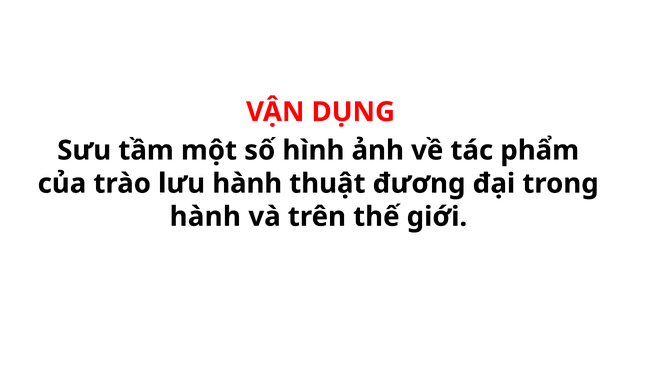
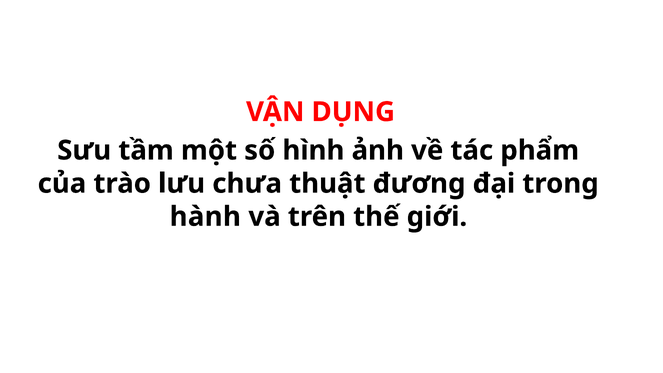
lưu hành: hành -> chưa
